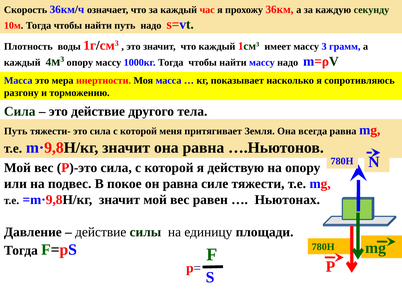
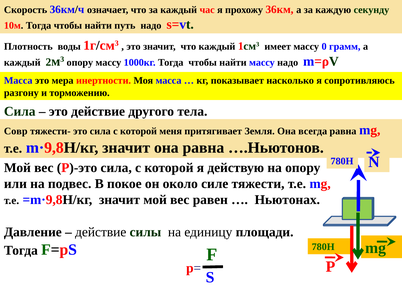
3: 3 -> 0
4: 4 -> 2
Путь at (16, 131): Путь -> Совр
он равна: равна -> около
